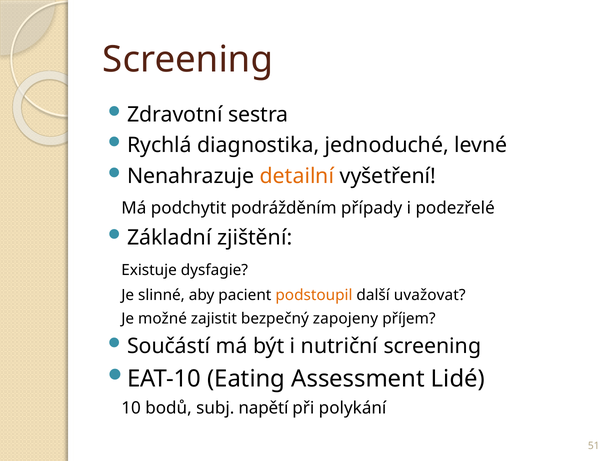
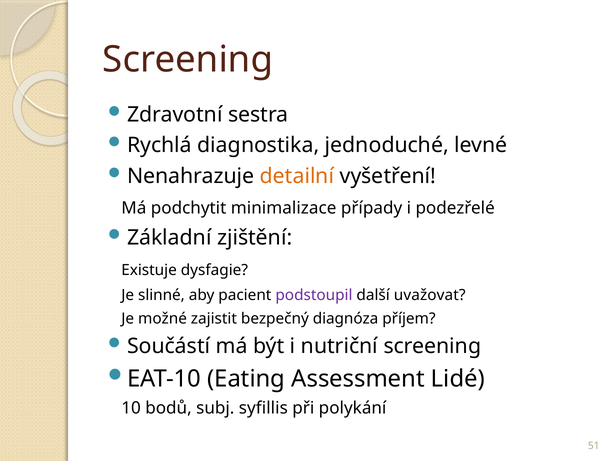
podrážděním: podrážděním -> minimalizace
podstoupil colour: orange -> purple
zapojeny: zapojeny -> diagnóza
napětí: napětí -> syfillis
